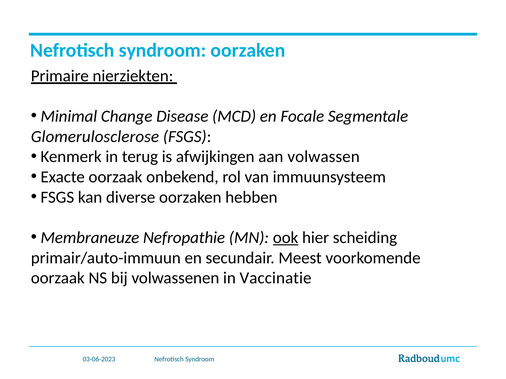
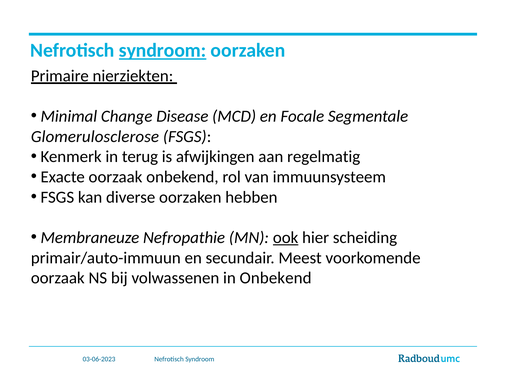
syndroom at (163, 51) underline: none -> present
volwassen: volwassen -> regelmatig
in Vaccinatie: Vaccinatie -> Onbekend
